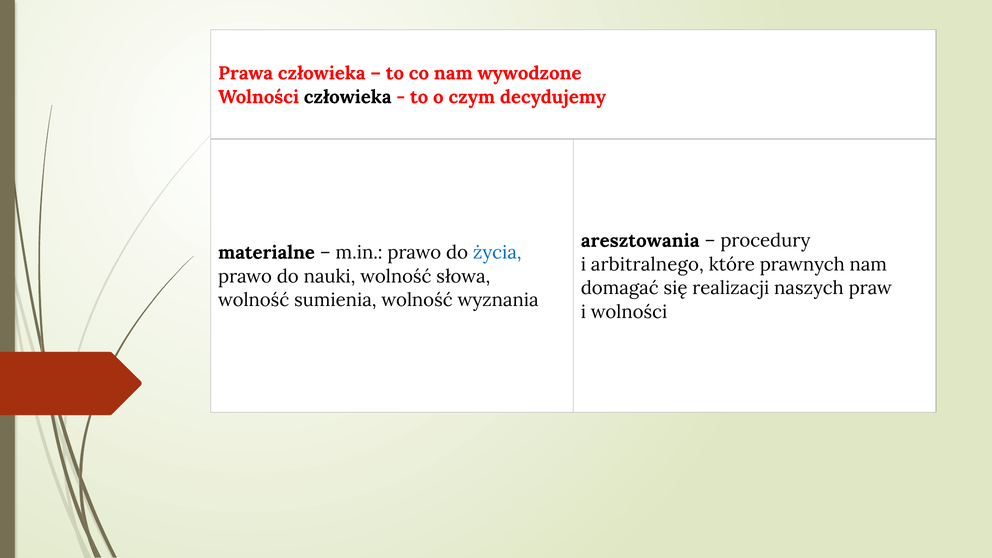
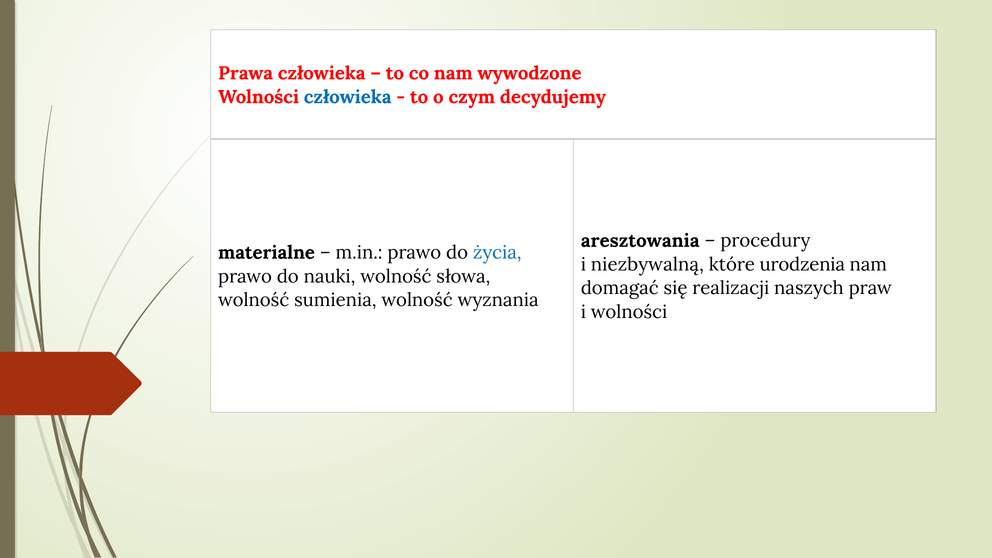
człowieka at (348, 97) colour: black -> blue
arbitralnego: arbitralnego -> niezbywalną
prawnych: prawnych -> urodzenia
